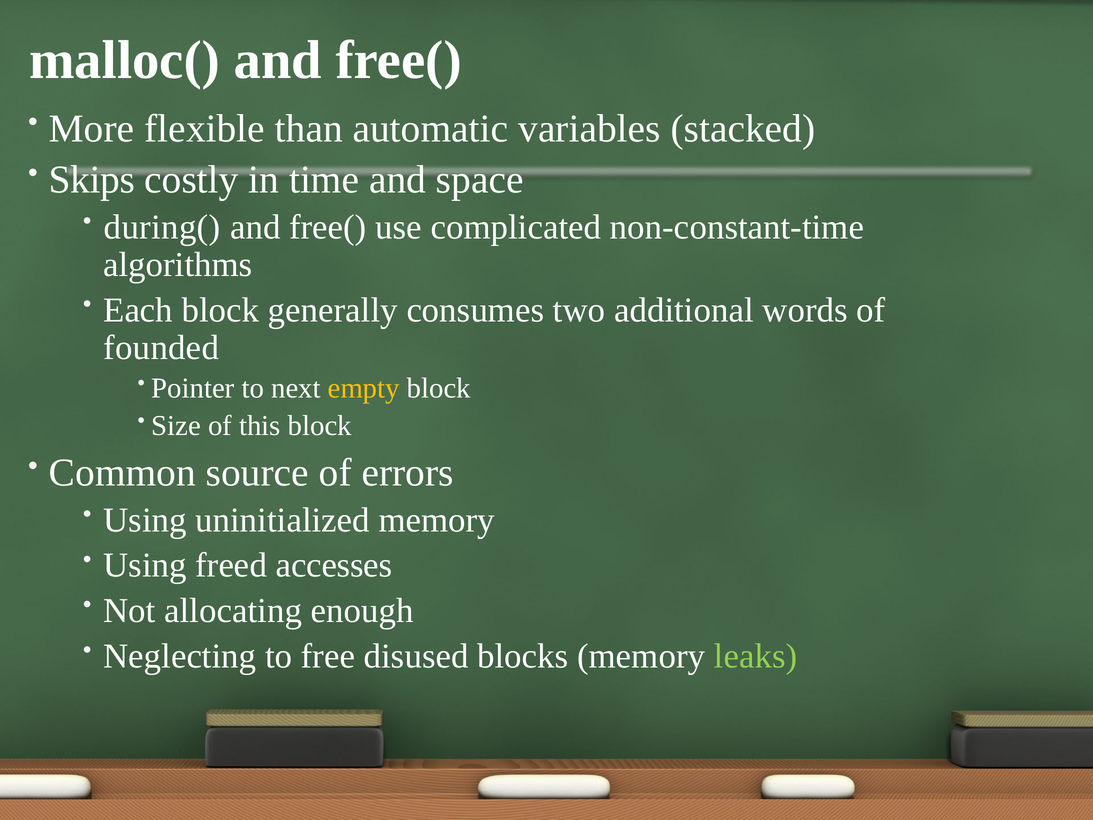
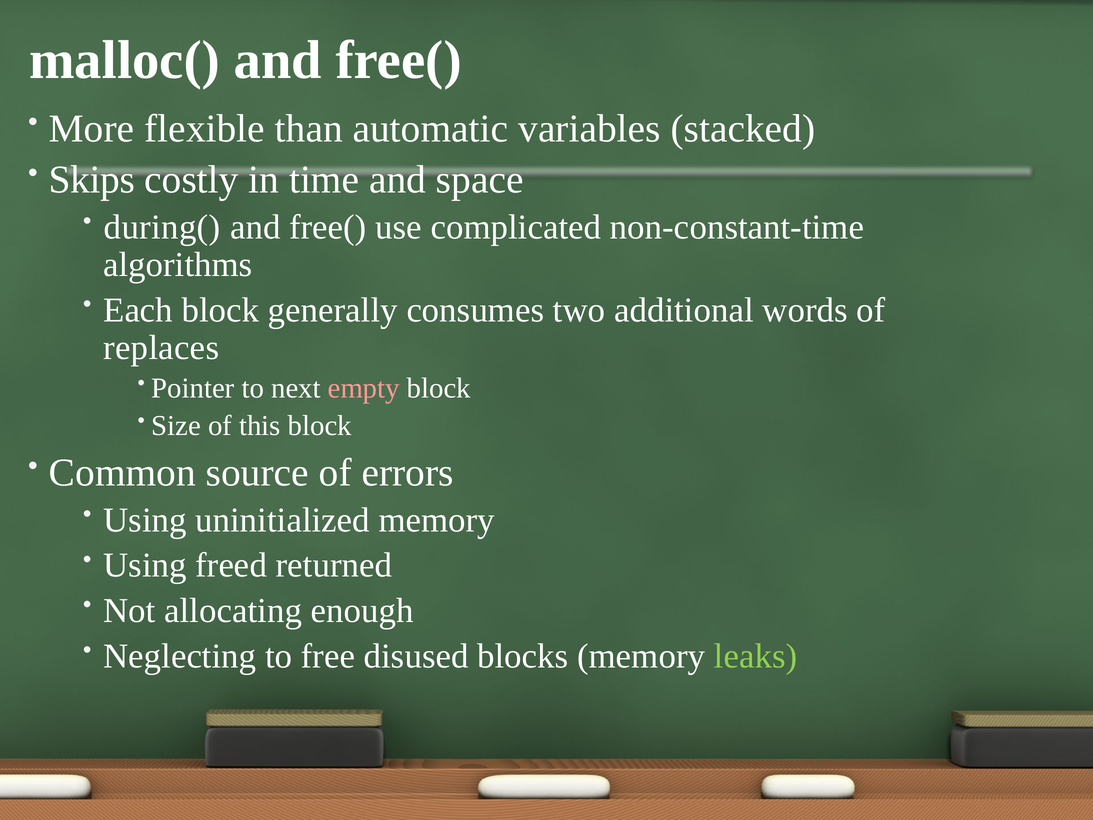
founded: founded -> replaces
empty colour: yellow -> pink
accesses: accesses -> returned
